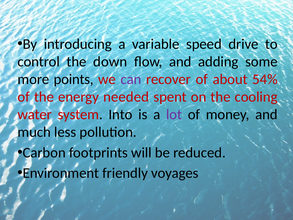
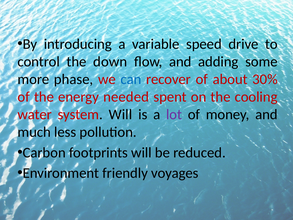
points: points -> phase
can colour: purple -> blue
54%: 54% -> 30%
system Into: Into -> Will
